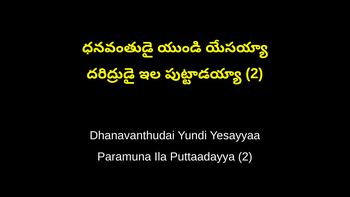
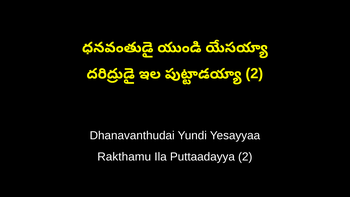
Paramuna: Paramuna -> Rakthamu
